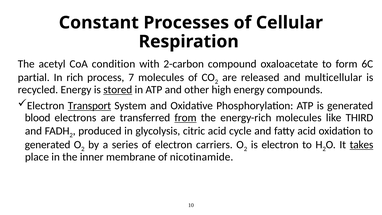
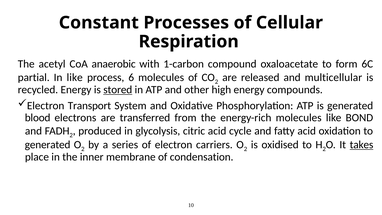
condition: condition -> anaerobic
2-carbon: 2-carbon -> 1-carbon
In rich: rich -> like
7: 7 -> 6
Transport underline: present -> none
from underline: present -> none
THIRD: THIRD -> BOND
is electron: electron -> oxidised
nicotinamide: nicotinamide -> condensation
